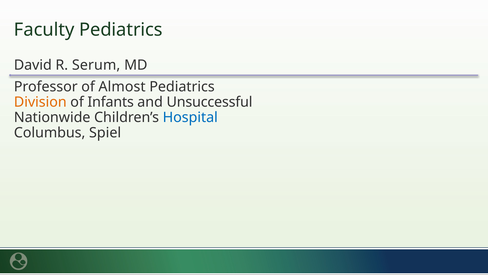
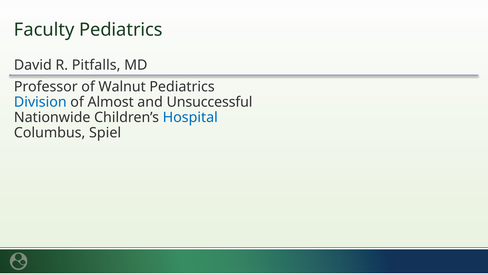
Serum: Serum -> Pitfalls
Almost: Almost -> Walnut
Division colour: orange -> blue
Infants: Infants -> Almost
